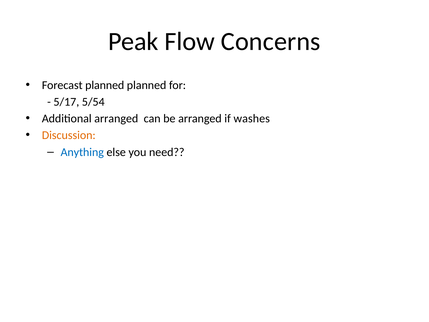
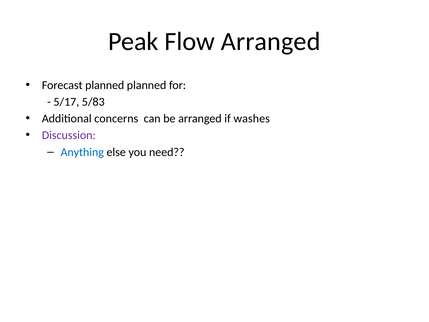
Flow Concerns: Concerns -> Arranged
5/54: 5/54 -> 5/83
Additional arranged: arranged -> concerns
Discussion colour: orange -> purple
